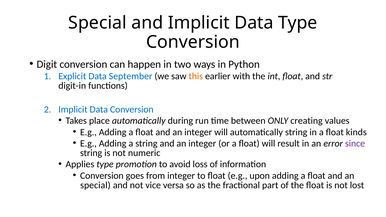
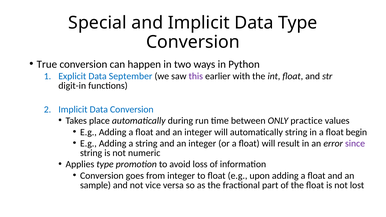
Digit: Digit -> True
this colour: orange -> purple
creating: creating -> practice
kinds: kinds -> begin
special at (95, 185): special -> sample
